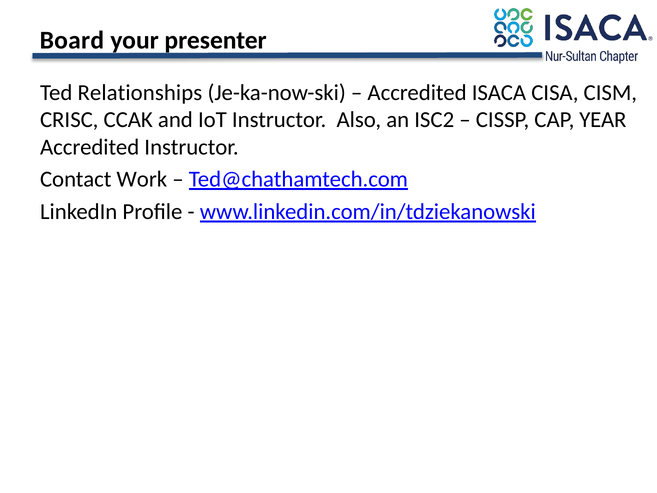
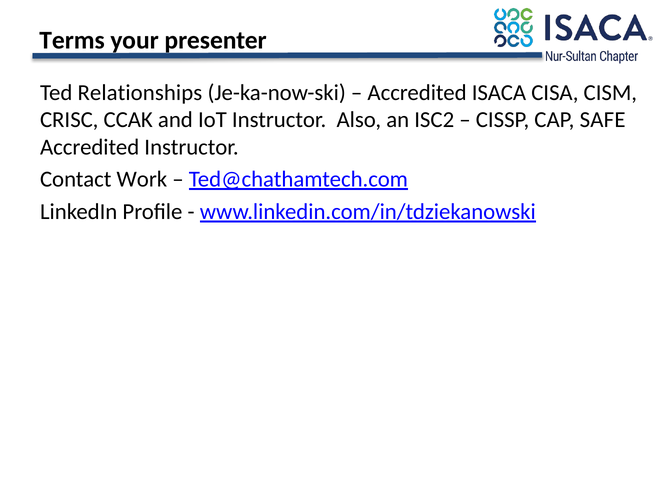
Board: Board -> Terms
YEAR: YEAR -> SAFE
